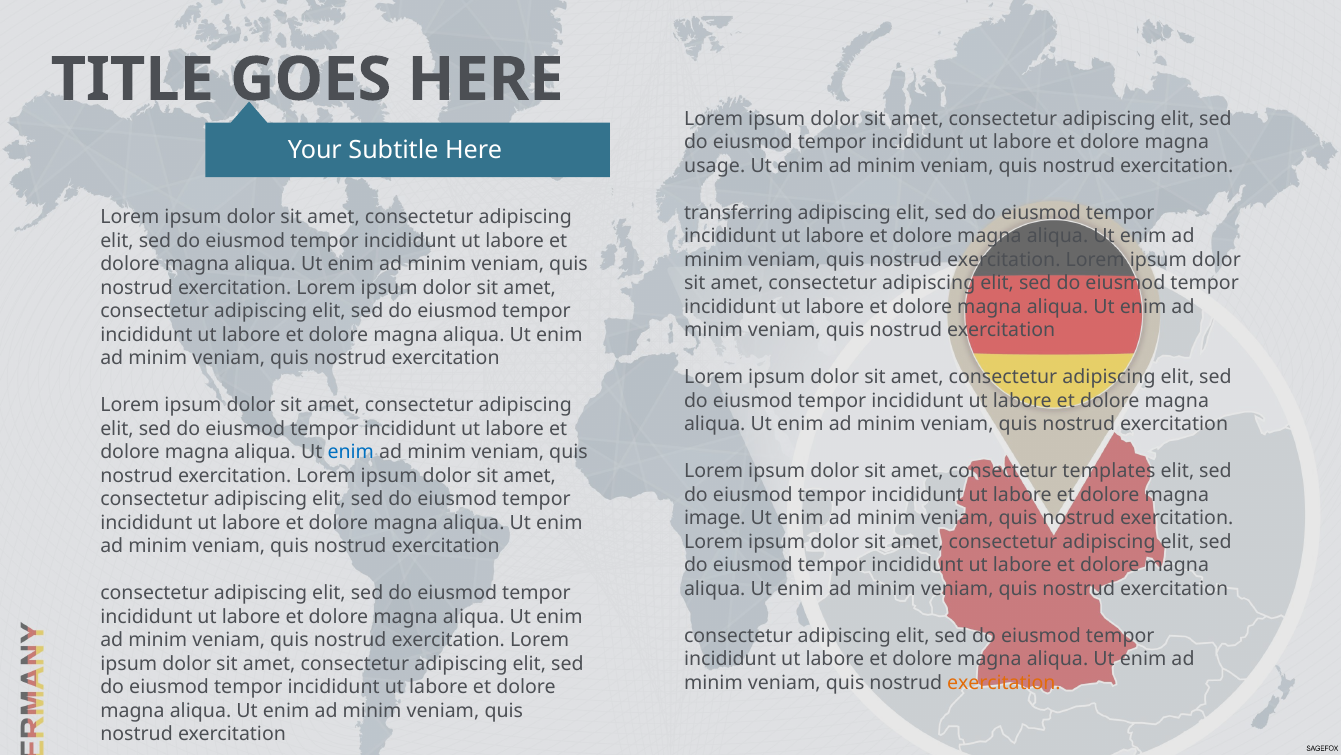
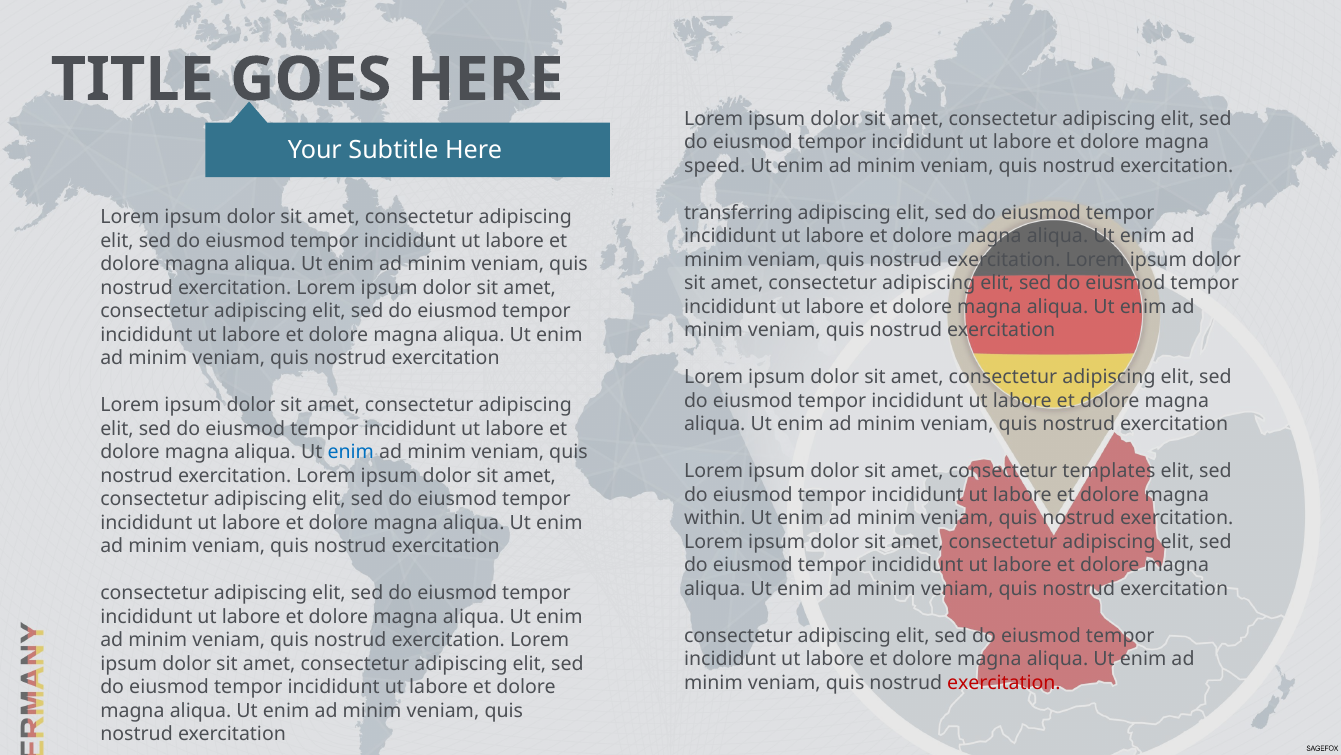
usage: usage -> speed
image: image -> within
exercitation at (1004, 682) colour: orange -> red
